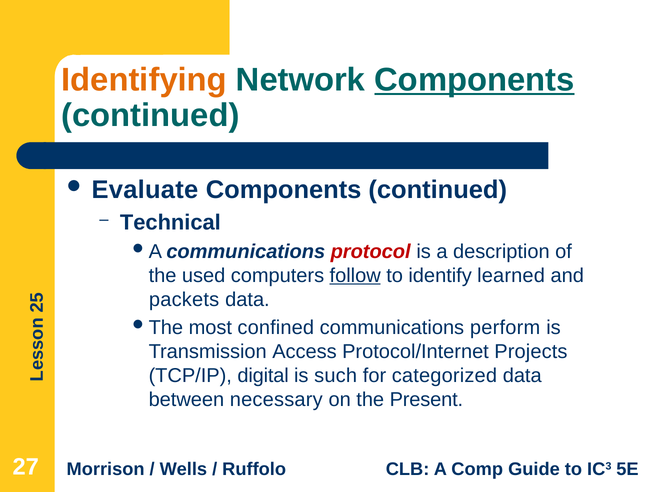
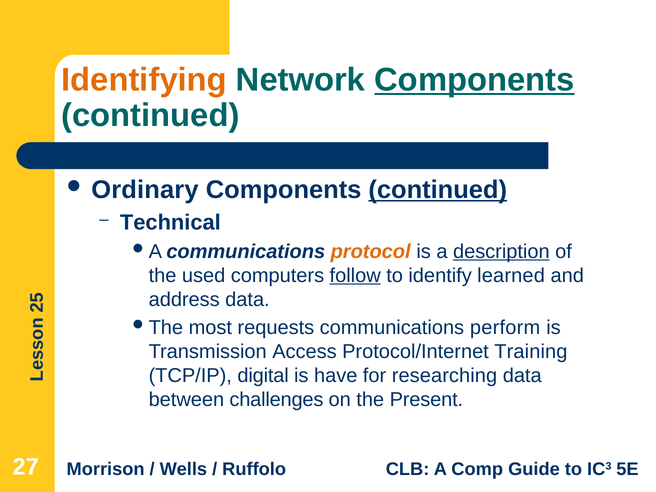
Evaluate: Evaluate -> Ordinary
continued at (438, 190) underline: none -> present
protocol colour: red -> orange
description underline: none -> present
packets: packets -> address
confined: confined -> requests
Projects: Projects -> Training
such: such -> have
categorized: categorized -> researching
necessary: necessary -> challenges
